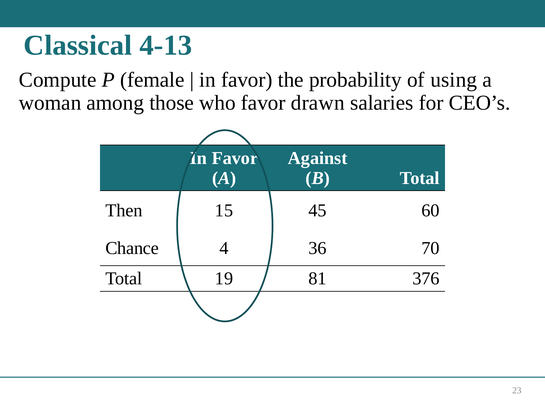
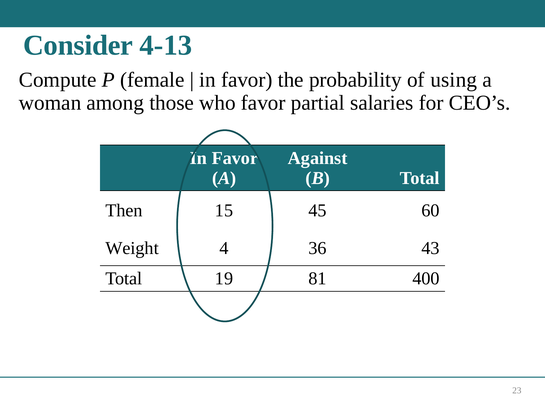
Classical: Classical -> Consider
drawn: drawn -> partial
Chance: Chance -> Weight
70: 70 -> 43
376: 376 -> 400
